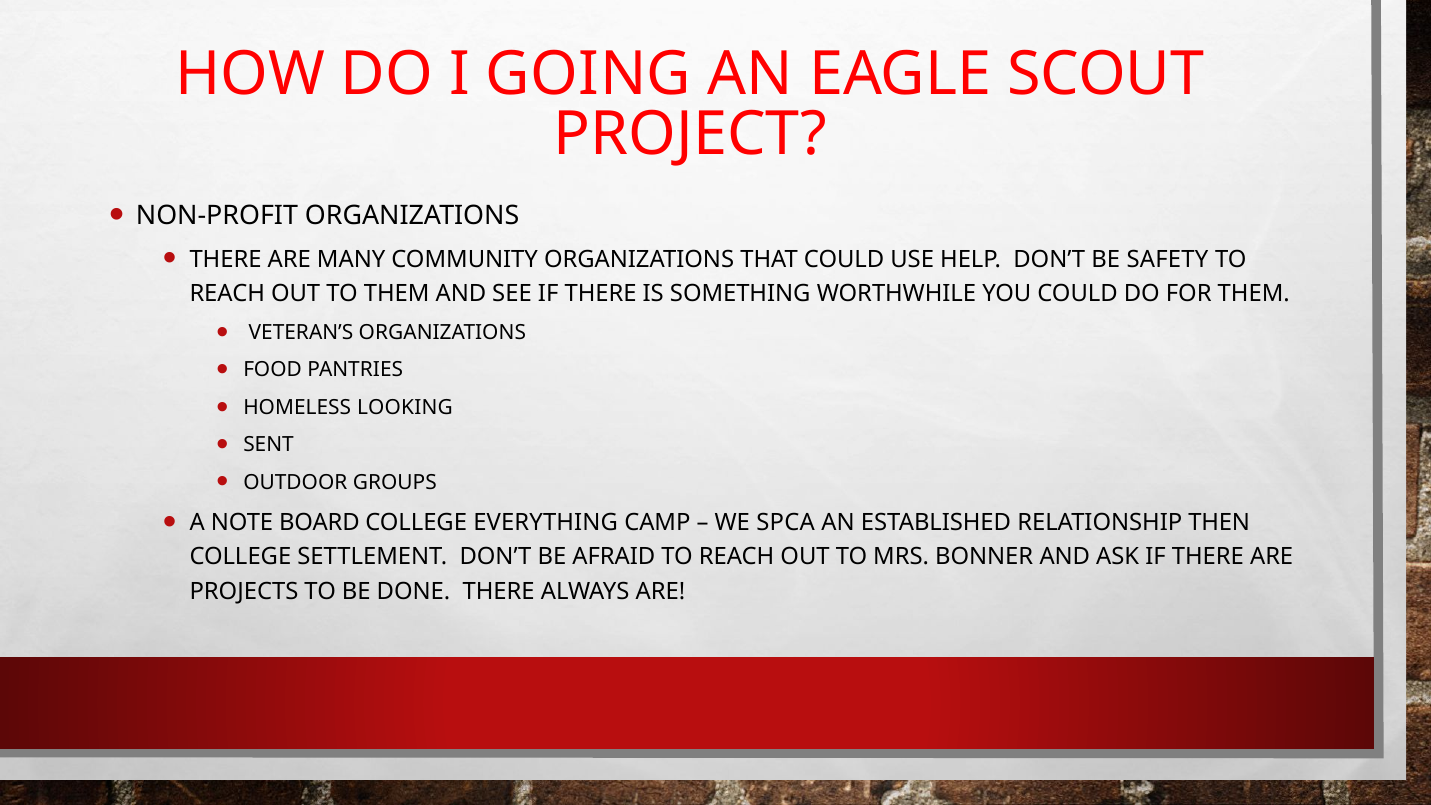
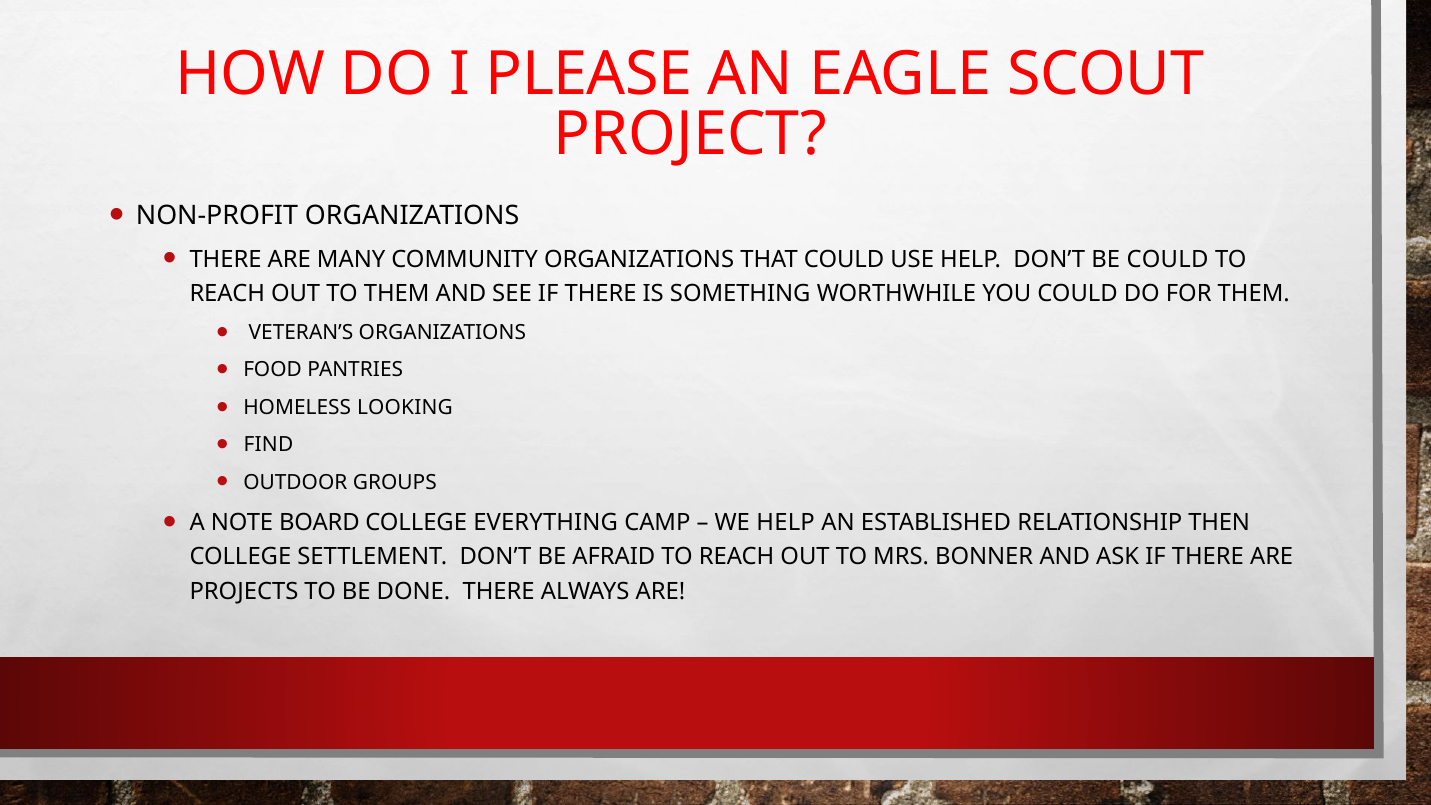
GOING: GOING -> PLEASE
BE SAFETY: SAFETY -> COULD
SENT: SENT -> FIND
WE SPCA: SPCA -> HELP
